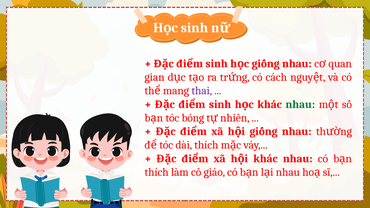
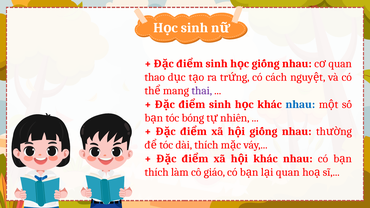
gian: gian -> thao
nhau at (300, 104) colour: green -> blue
nhau at (288, 172): nhau -> quan
